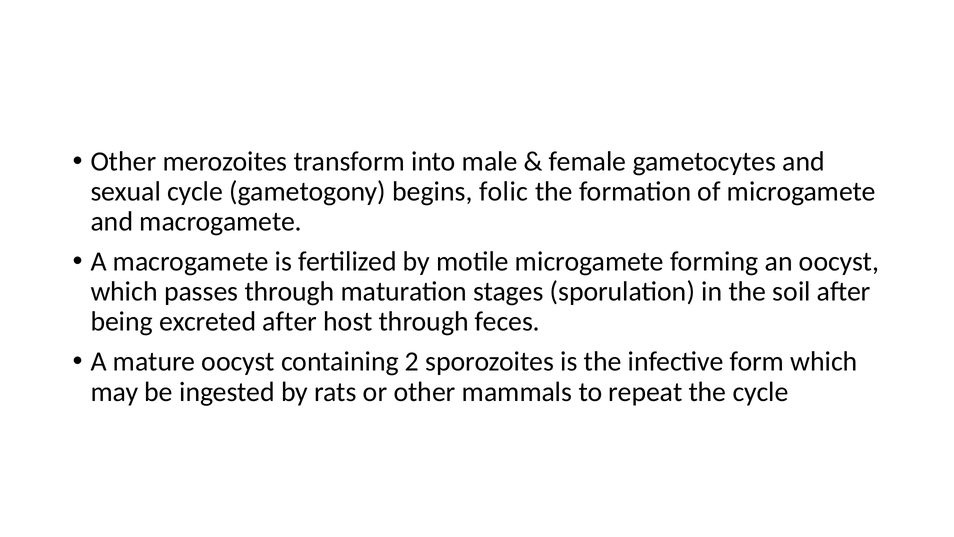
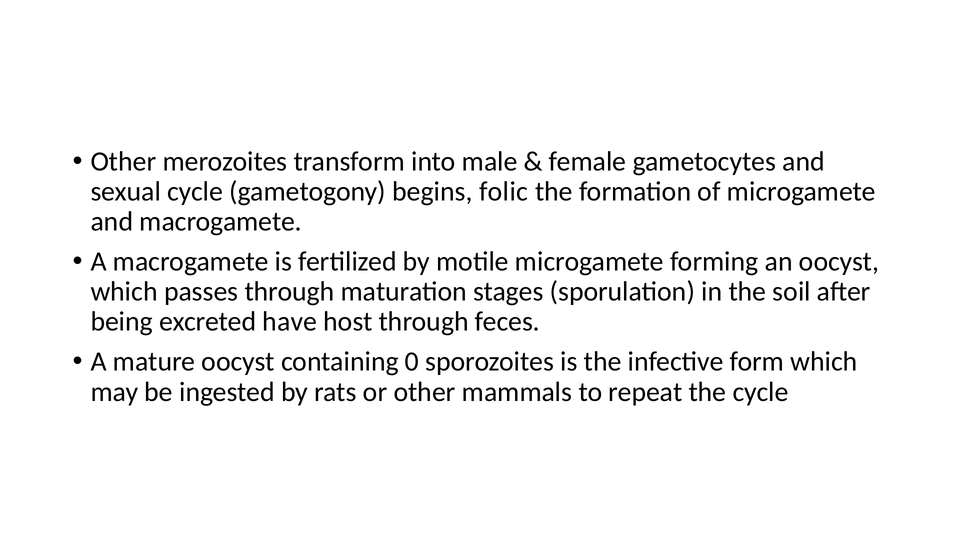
excreted after: after -> have
2: 2 -> 0
